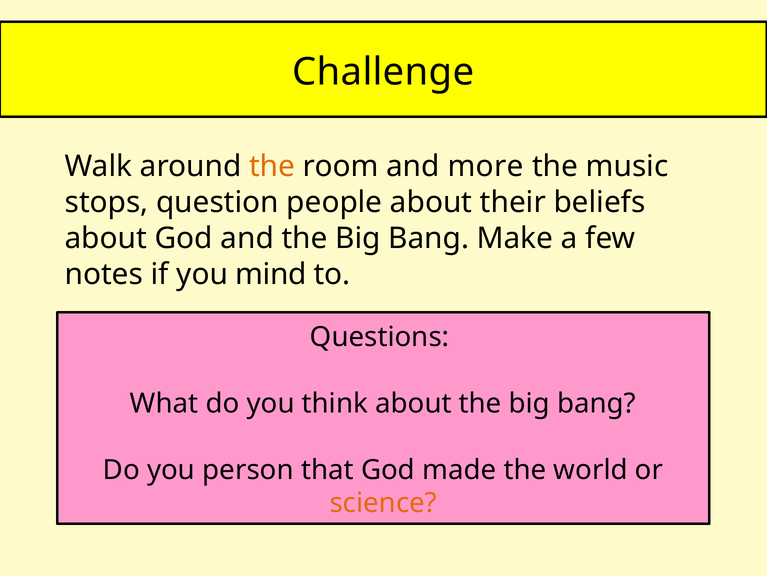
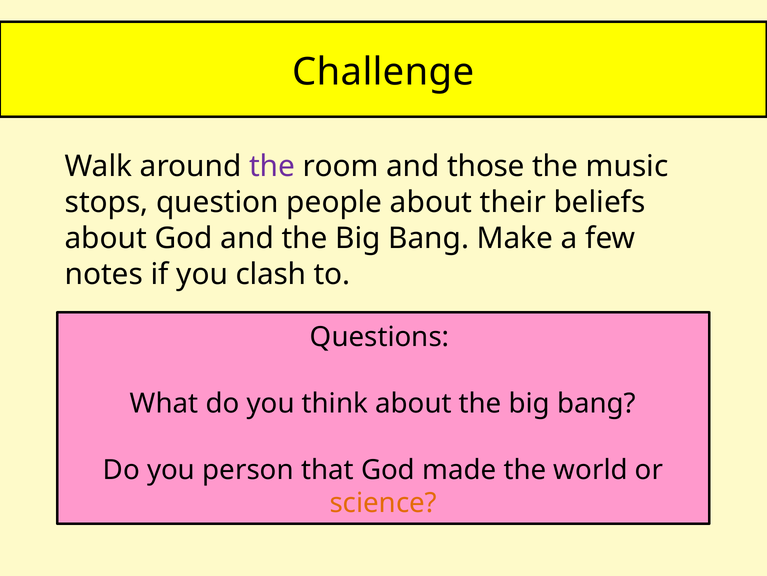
the at (272, 166) colour: orange -> purple
more: more -> those
mind: mind -> clash
